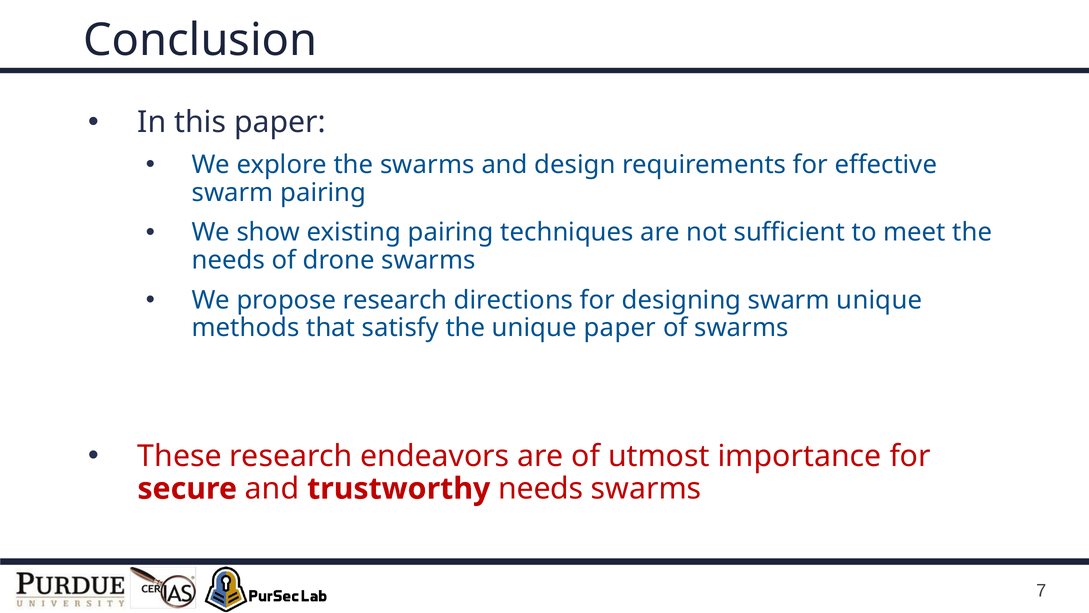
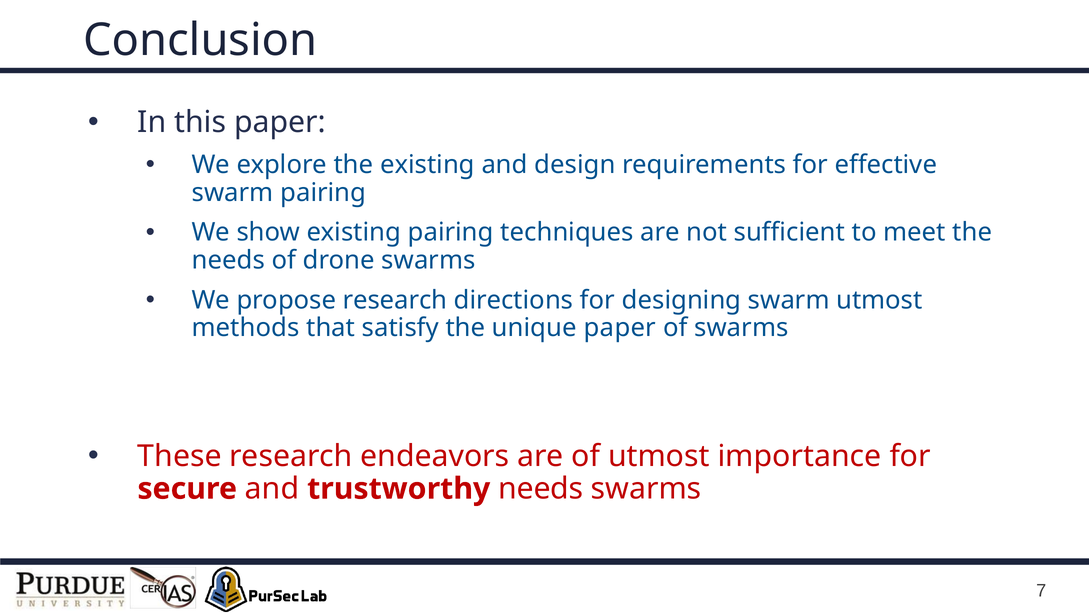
the swarms: swarms -> existing
swarm unique: unique -> utmost
